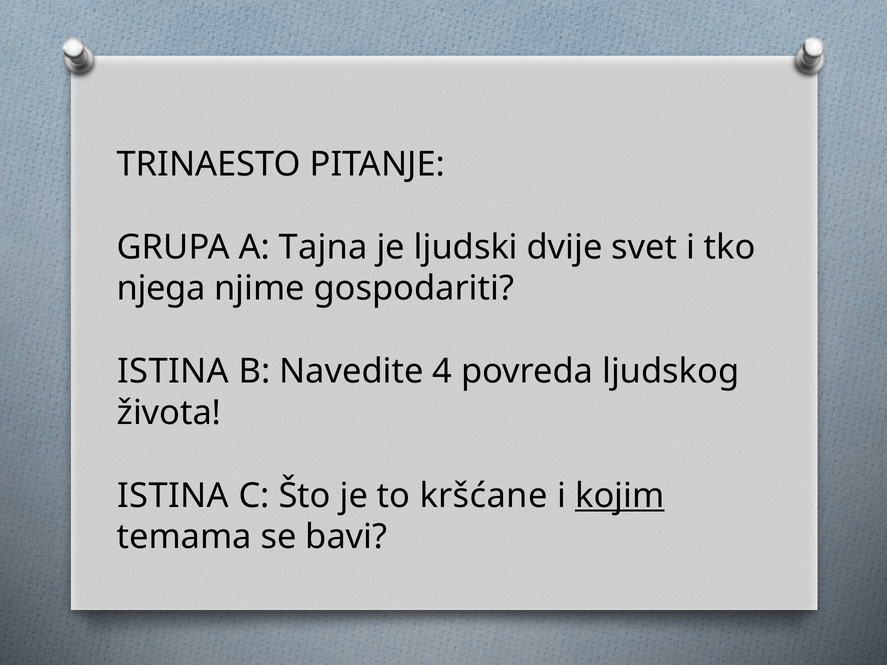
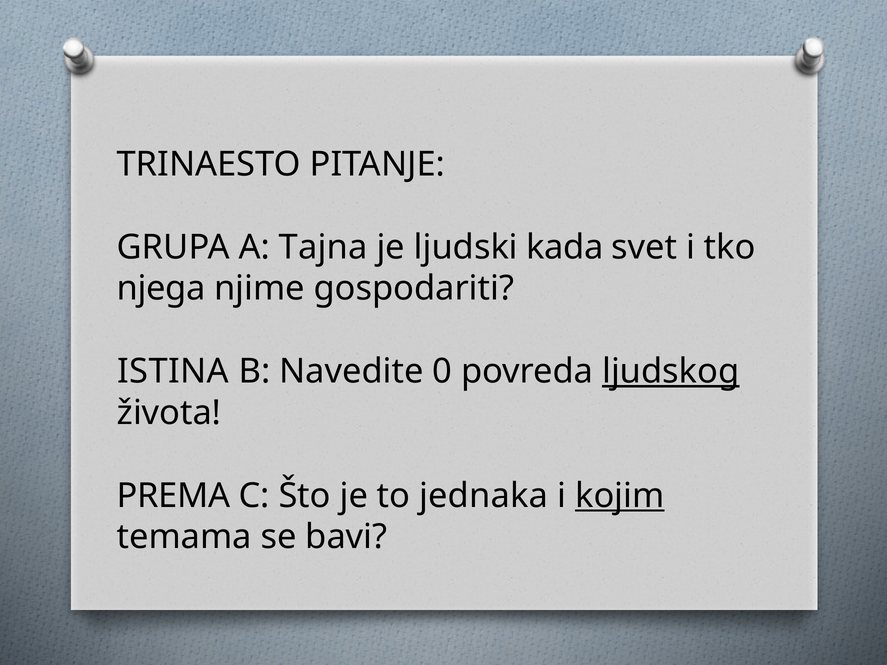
dvije: dvije -> kada
4: 4 -> 0
ljudskog underline: none -> present
ISTINA at (173, 496): ISTINA -> PREMA
kršćane: kršćane -> jednaka
